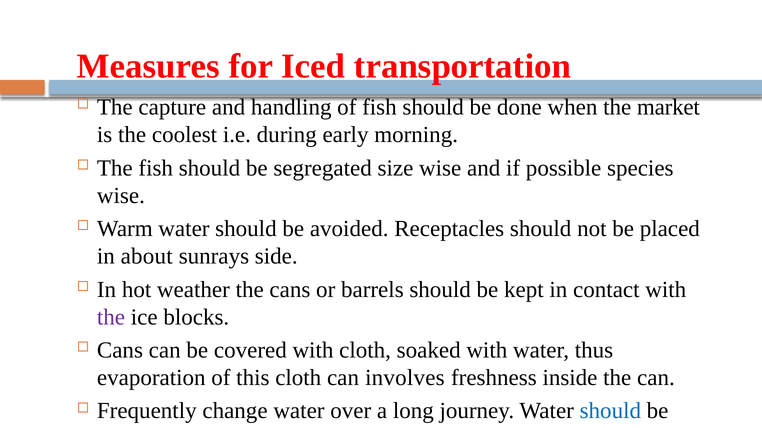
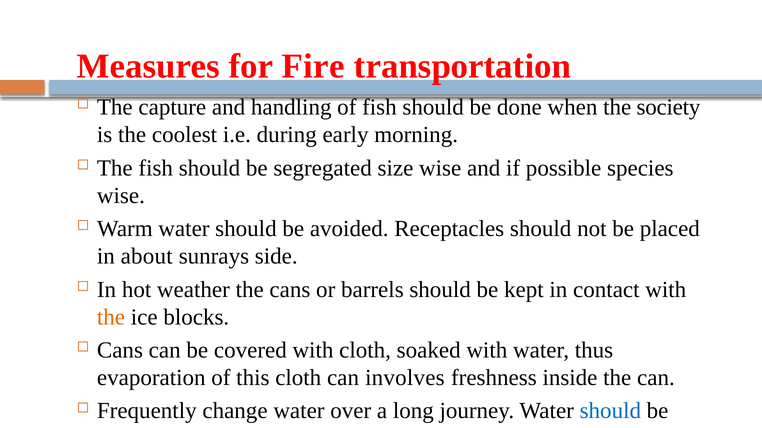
Iced: Iced -> Fire
market: market -> society
the at (111, 318) colour: purple -> orange
